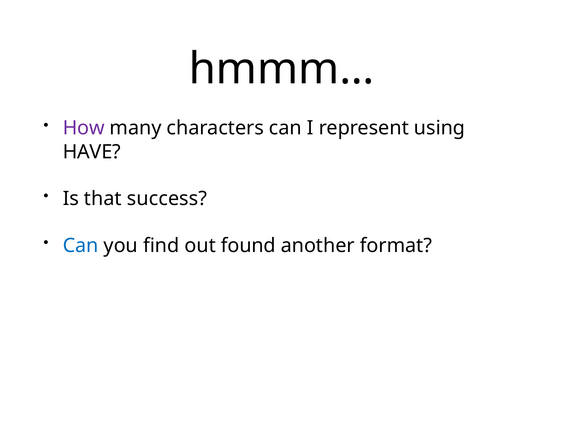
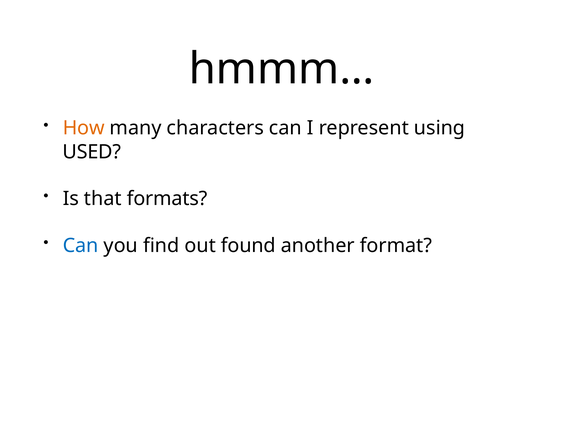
How colour: purple -> orange
HAVE: HAVE -> USED
success: success -> formats
